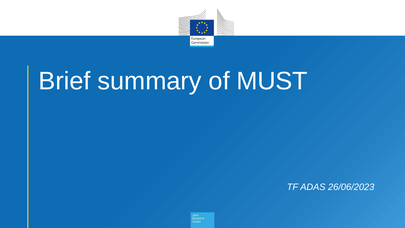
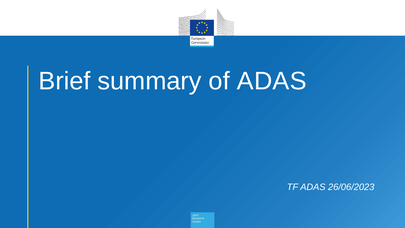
of MUST: MUST -> ADAS
